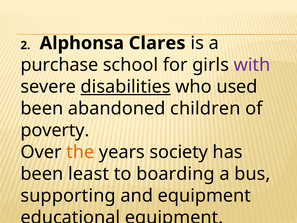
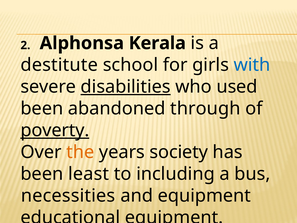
Clares: Clares -> Kerala
purchase: purchase -> destitute
with colour: purple -> blue
children: children -> through
poverty underline: none -> present
boarding: boarding -> including
supporting: supporting -> necessities
